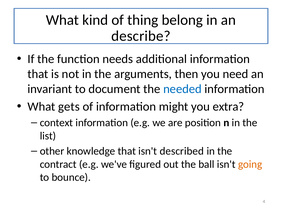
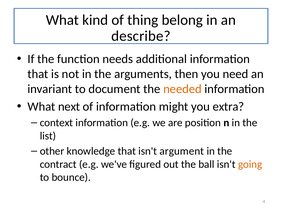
needed colour: blue -> orange
gets: gets -> next
described: described -> argument
